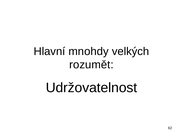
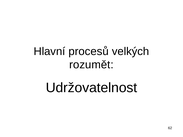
mnohdy: mnohdy -> procesů
